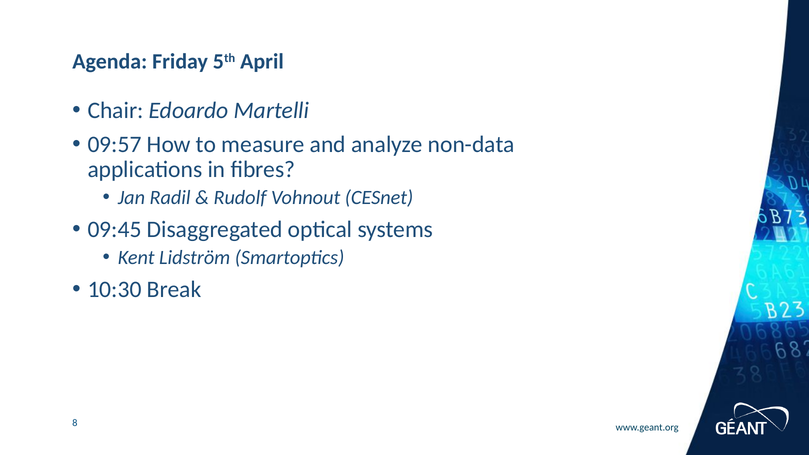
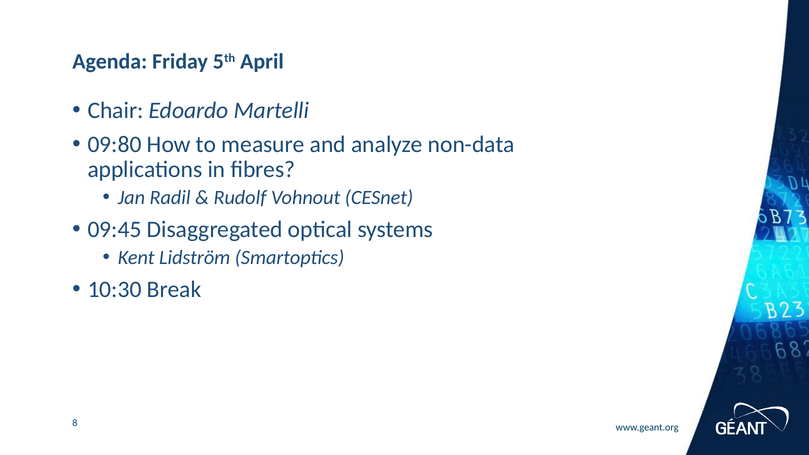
09:57: 09:57 -> 09:80
